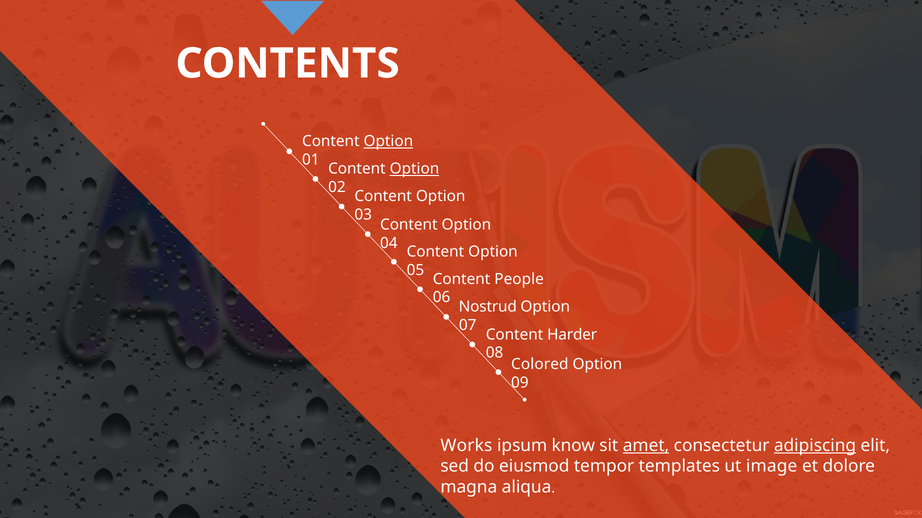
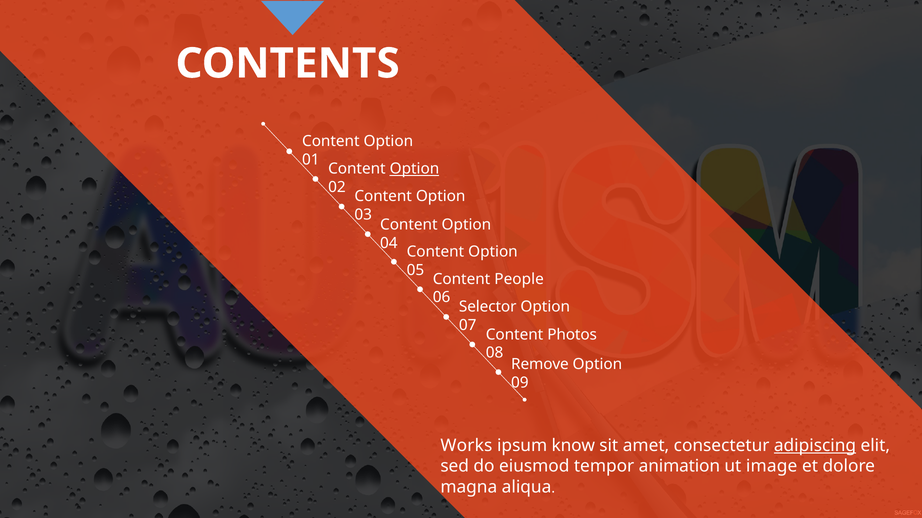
Option at (388, 142) underline: present -> none
Nostrud: Nostrud -> Selector
Harder: Harder -> Photos
Colored: Colored -> Remove
amet underline: present -> none
templates: templates -> animation
